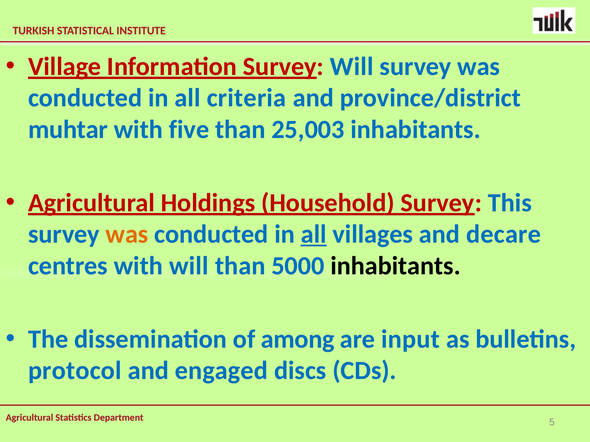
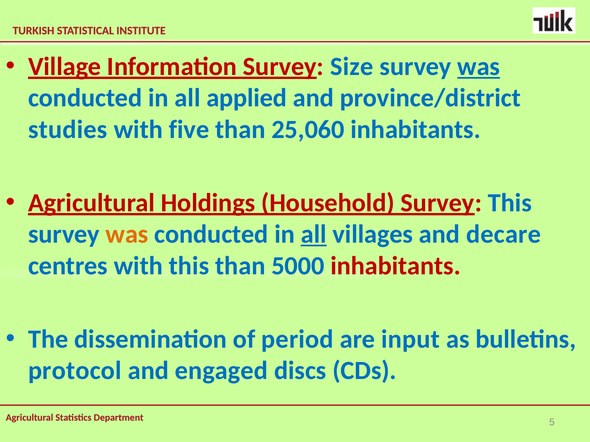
Survey Will: Will -> Size
was at (479, 67) underline: none -> present
criteria: criteria -> applied
muhtar: muhtar -> studies
25,003: 25,003 -> 25,060
with will: will -> this
inhabitants at (396, 266) colour: black -> red
among: among -> period
